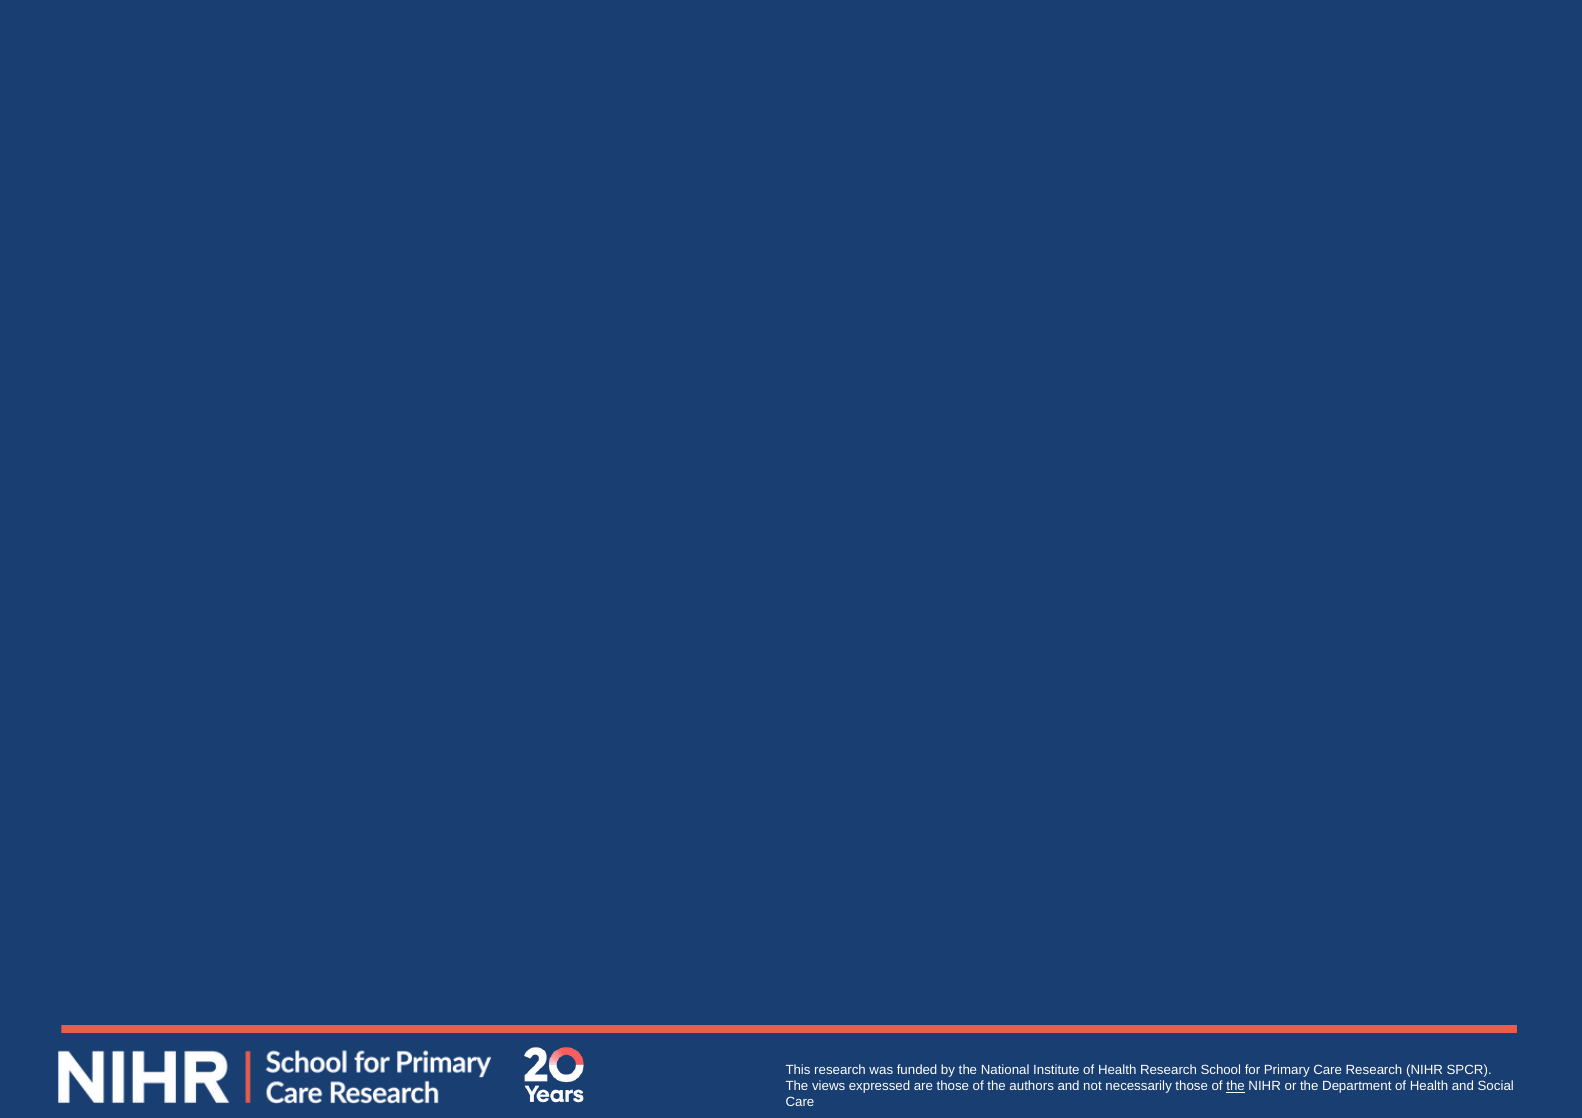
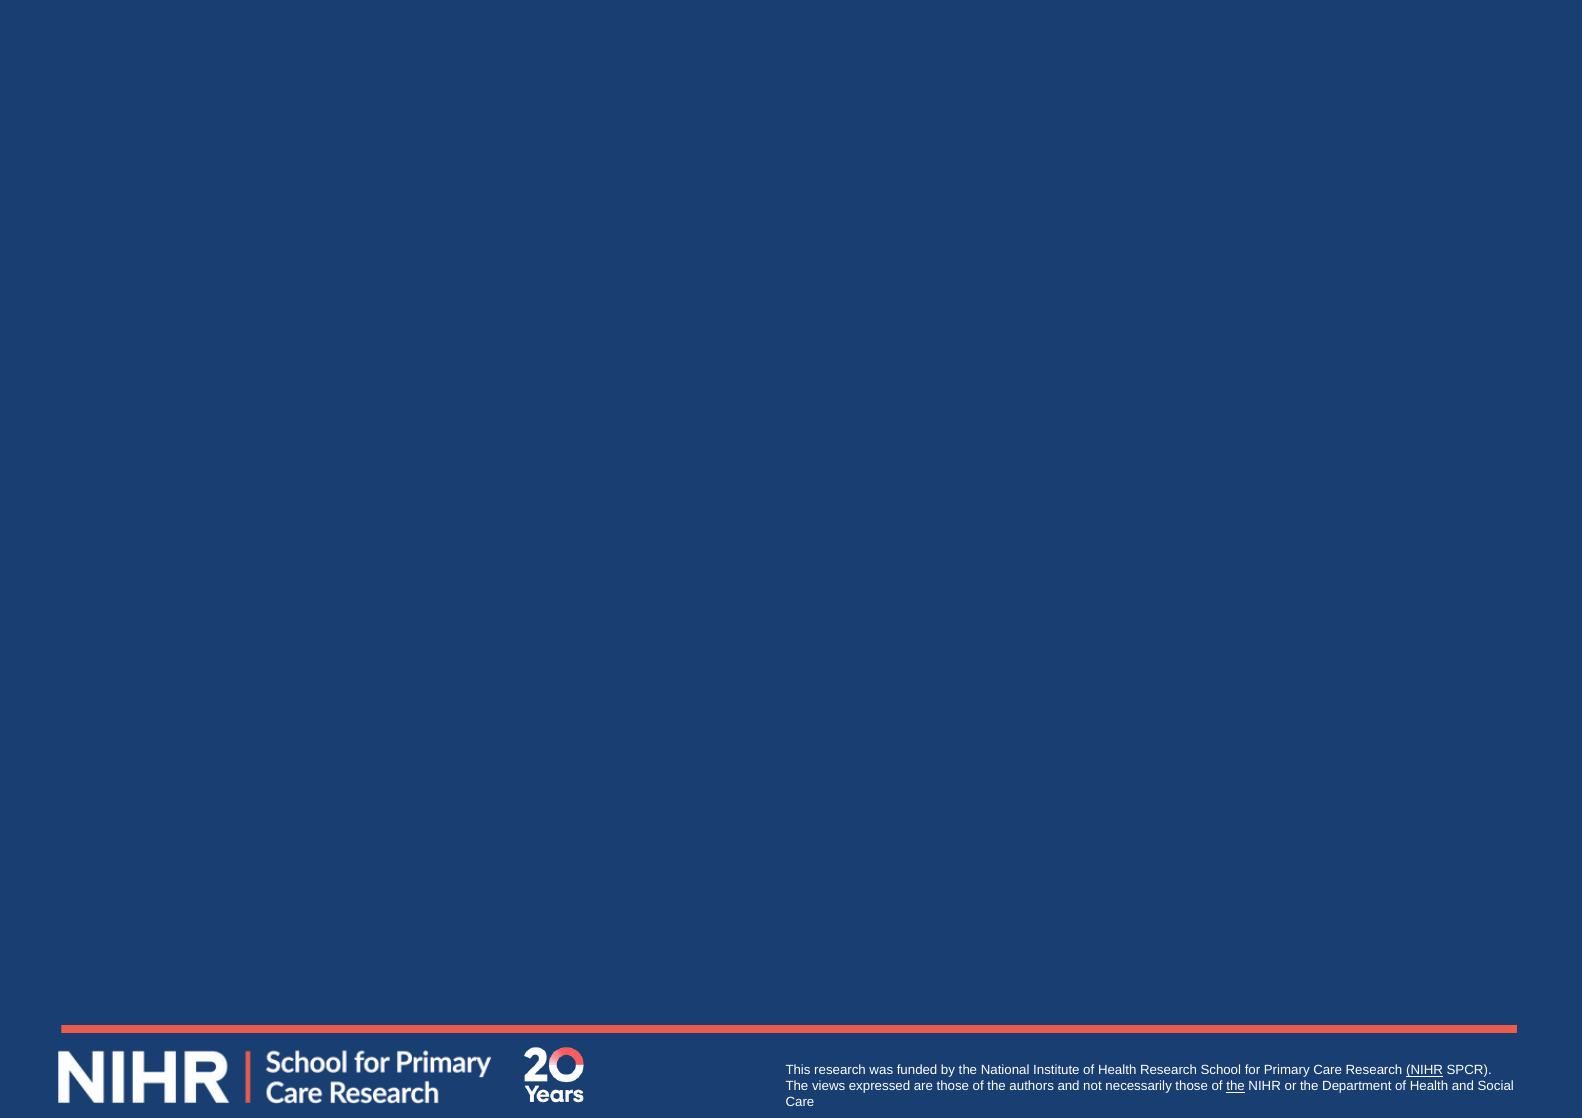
NIHR at (1425, 1070) underline: none -> present
